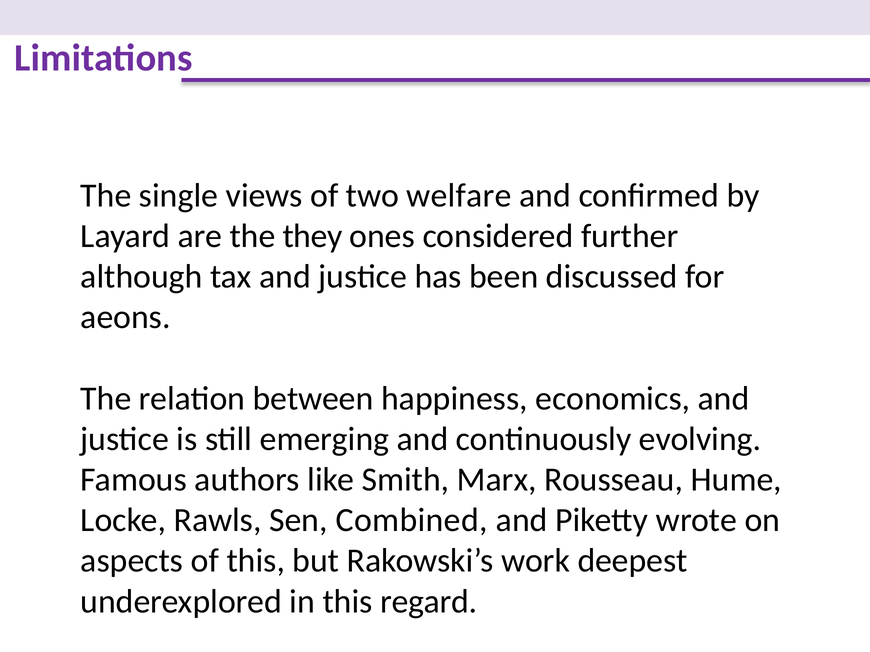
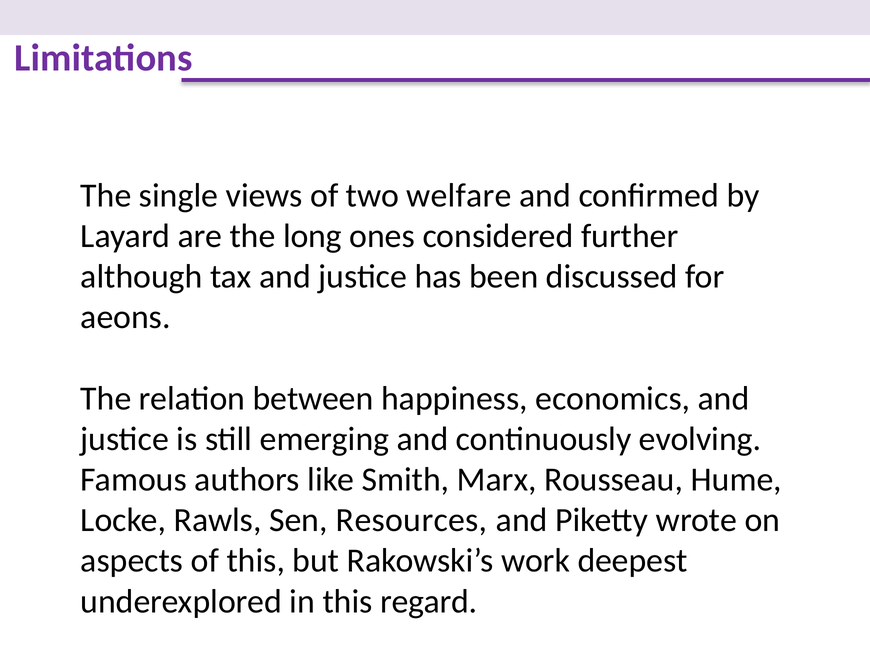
they: they -> long
Combined: Combined -> Resources
